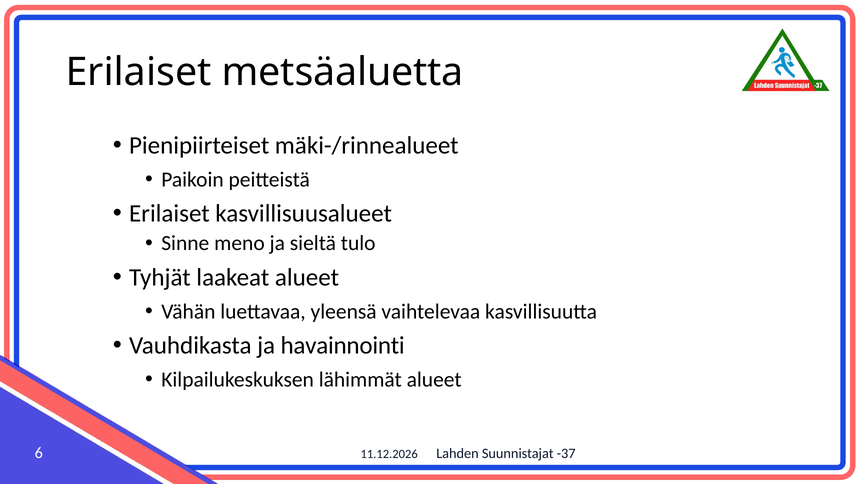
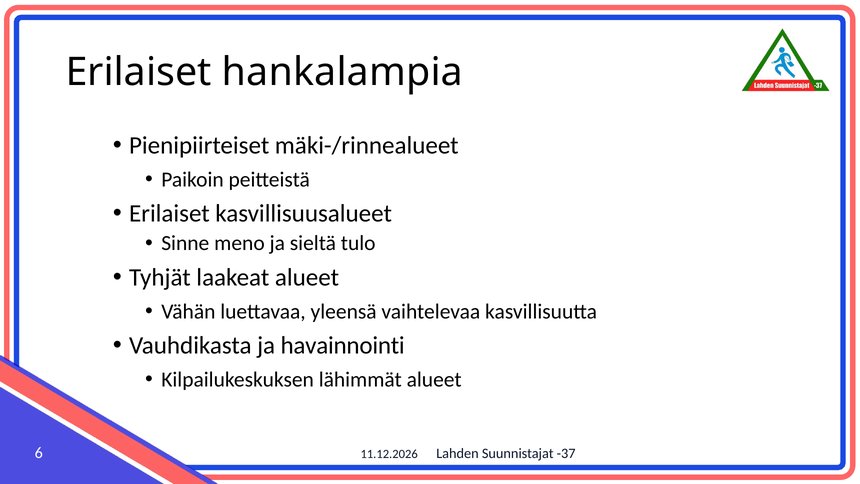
metsäaluetta: metsäaluetta -> hankalampia
